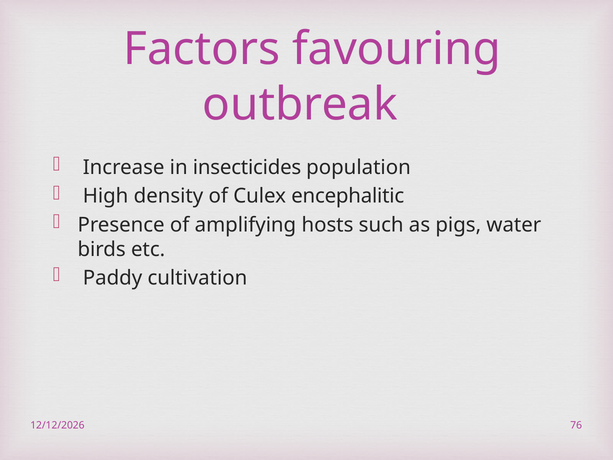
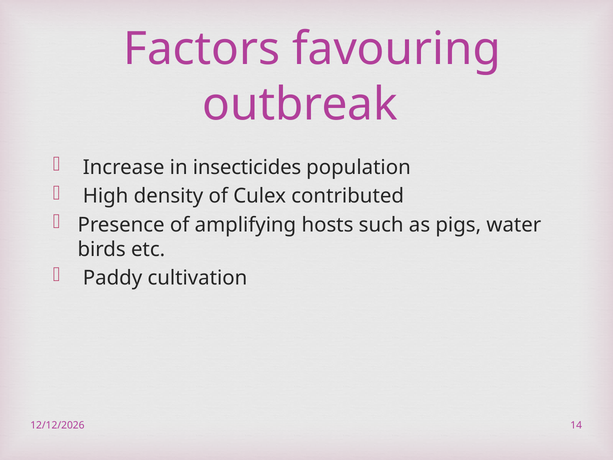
encephalitic: encephalitic -> contributed
76: 76 -> 14
